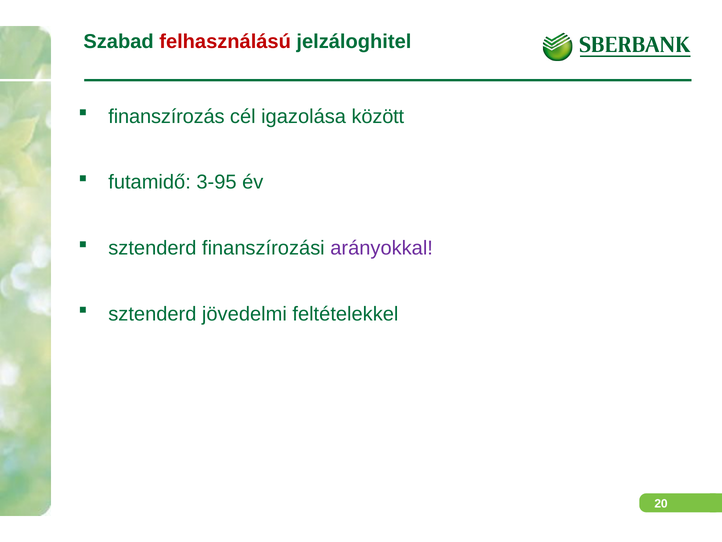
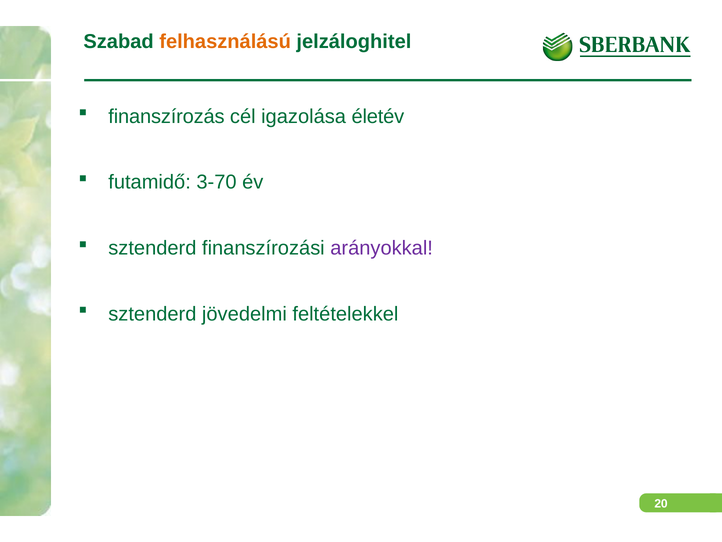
felhasználású colour: red -> orange
között: között -> életév
3-95: 3-95 -> 3-70
